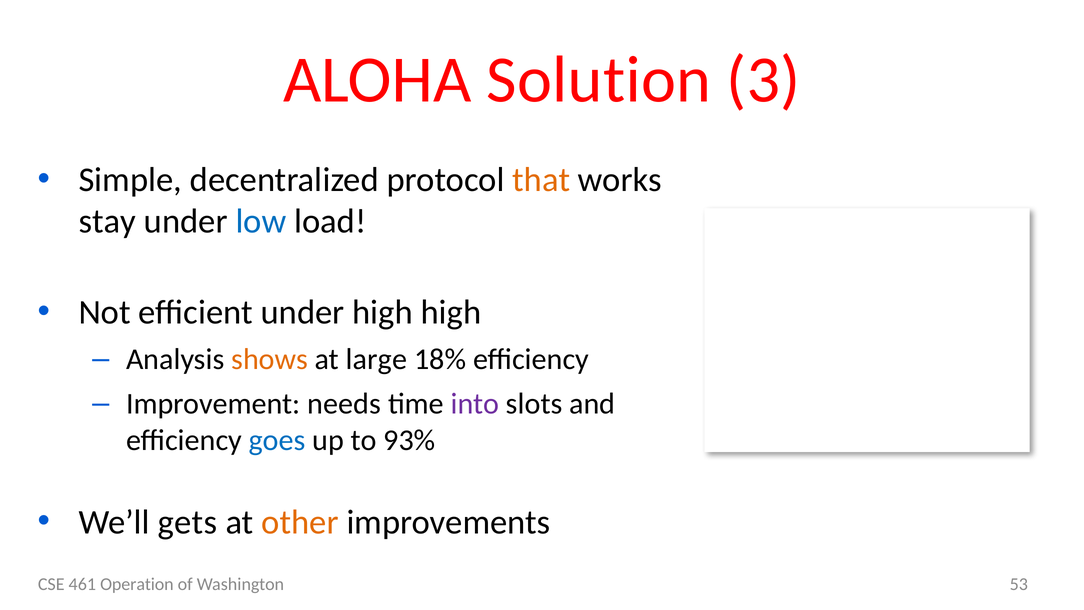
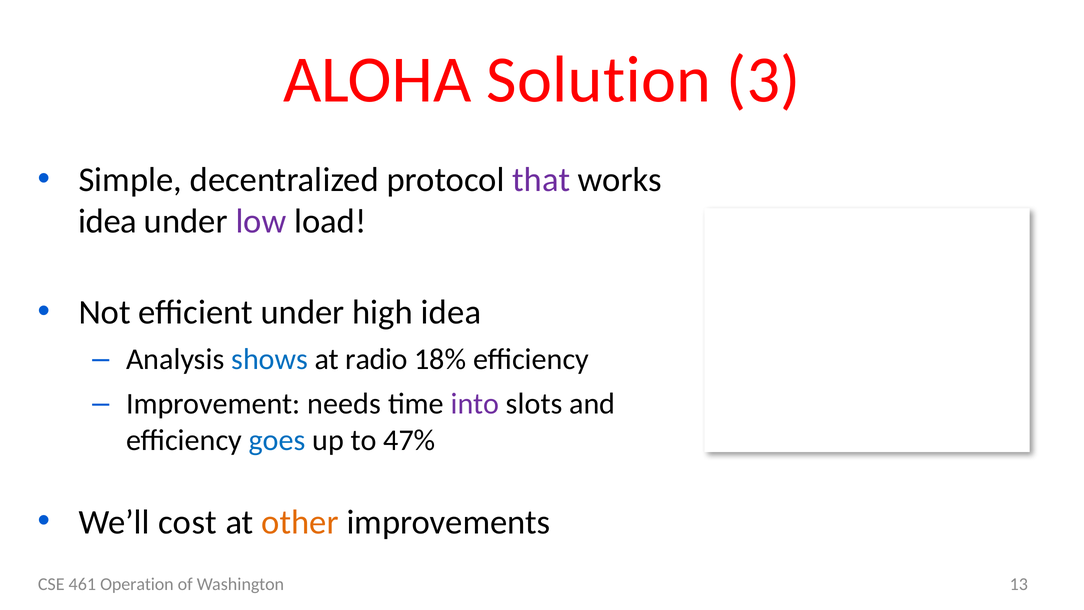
that colour: orange -> purple
stay at (107, 221): stay -> idea
low colour: blue -> purple
high high: high -> idea
shows colour: orange -> blue
large: large -> radio
93%: 93% -> 47%
gets: gets -> cost
53: 53 -> 13
